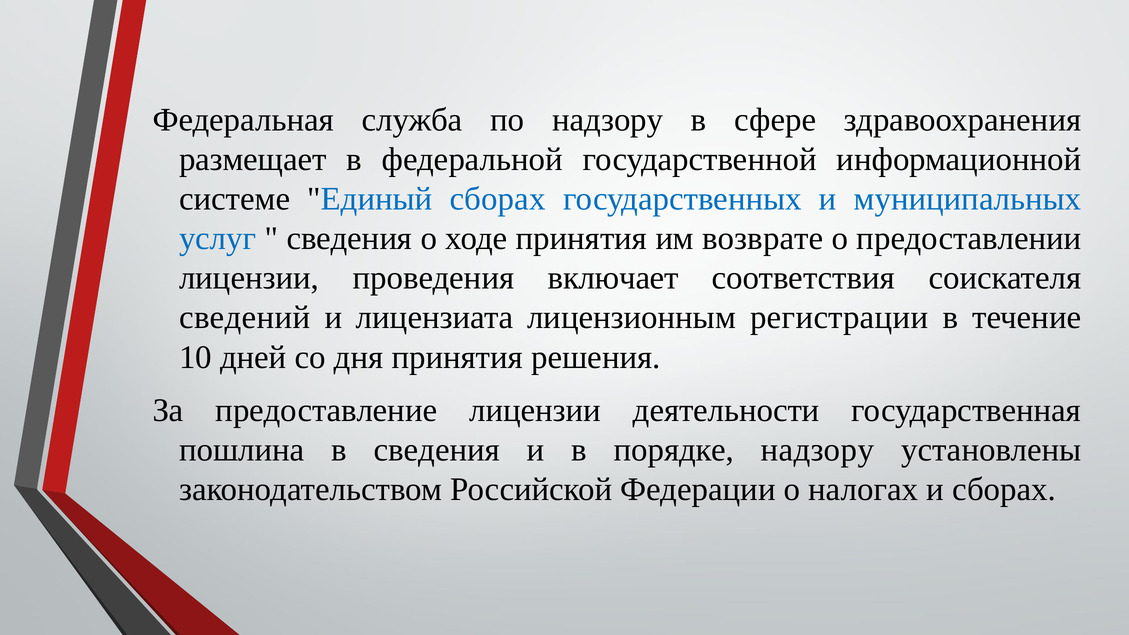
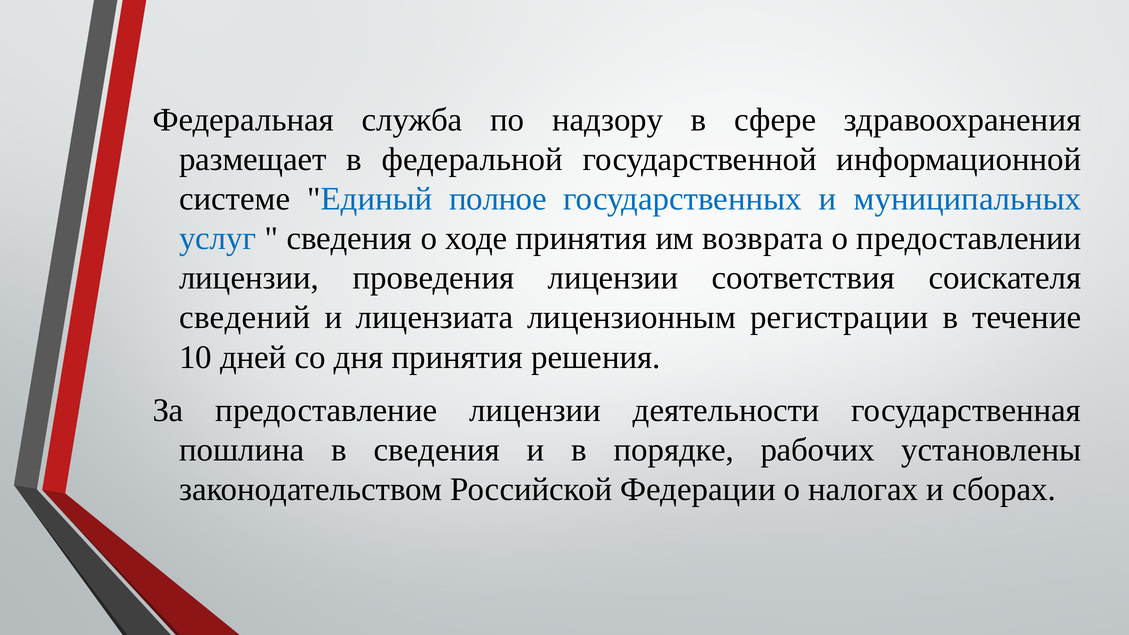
Единый сборах: сборах -> полное
возврате: возврате -> возврата
проведения включает: включает -> лицензии
порядке надзору: надзору -> рабочих
